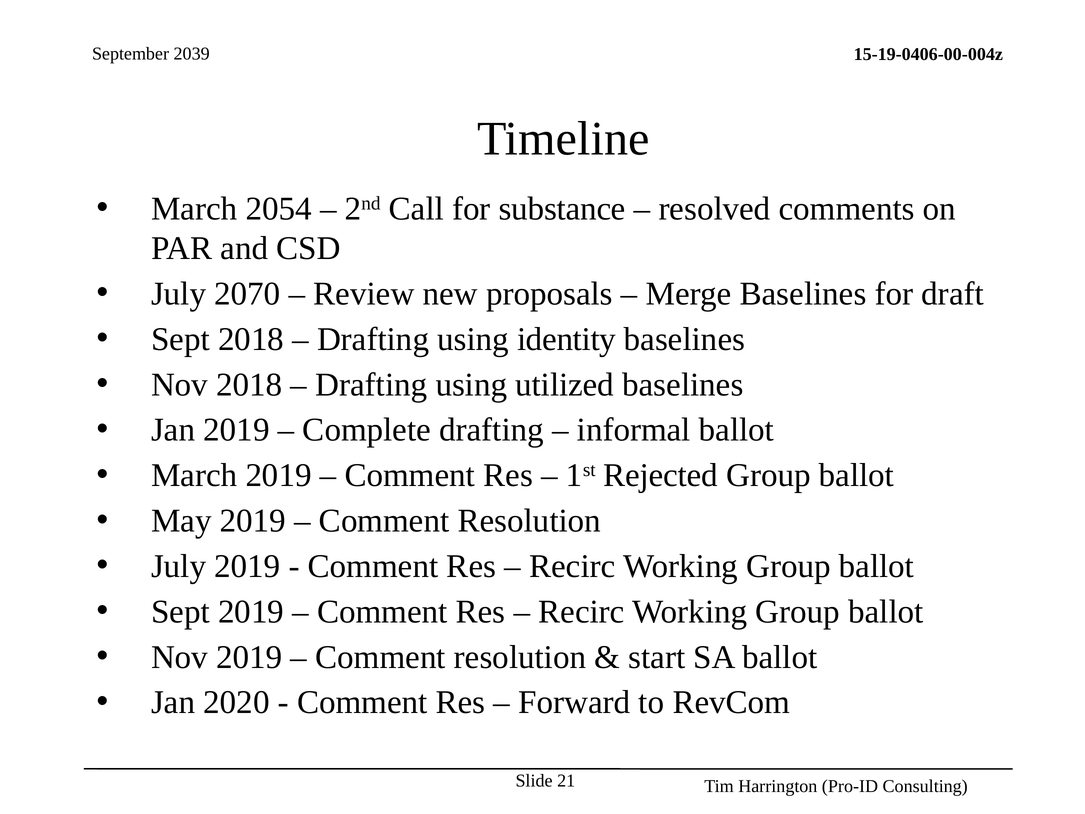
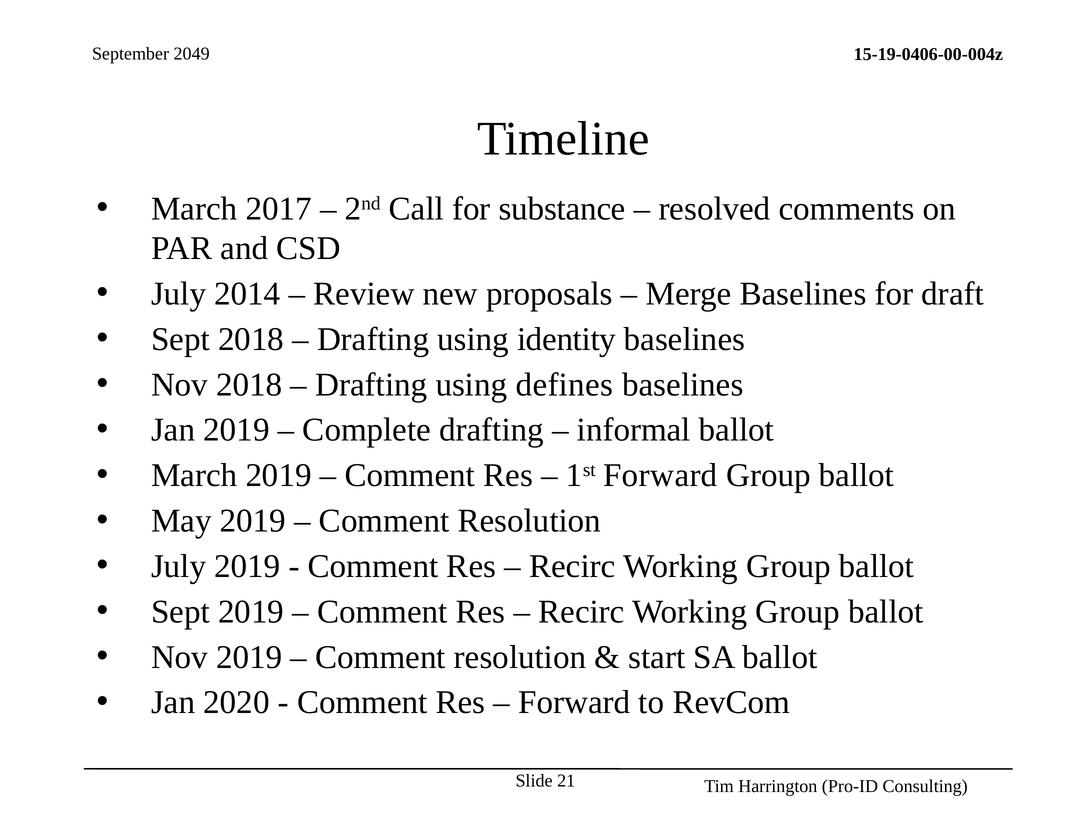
2039: 2039 -> 2049
2054: 2054 -> 2017
2070: 2070 -> 2014
utilized: utilized -> defines
1st Rejected: Rejected -> Forward
